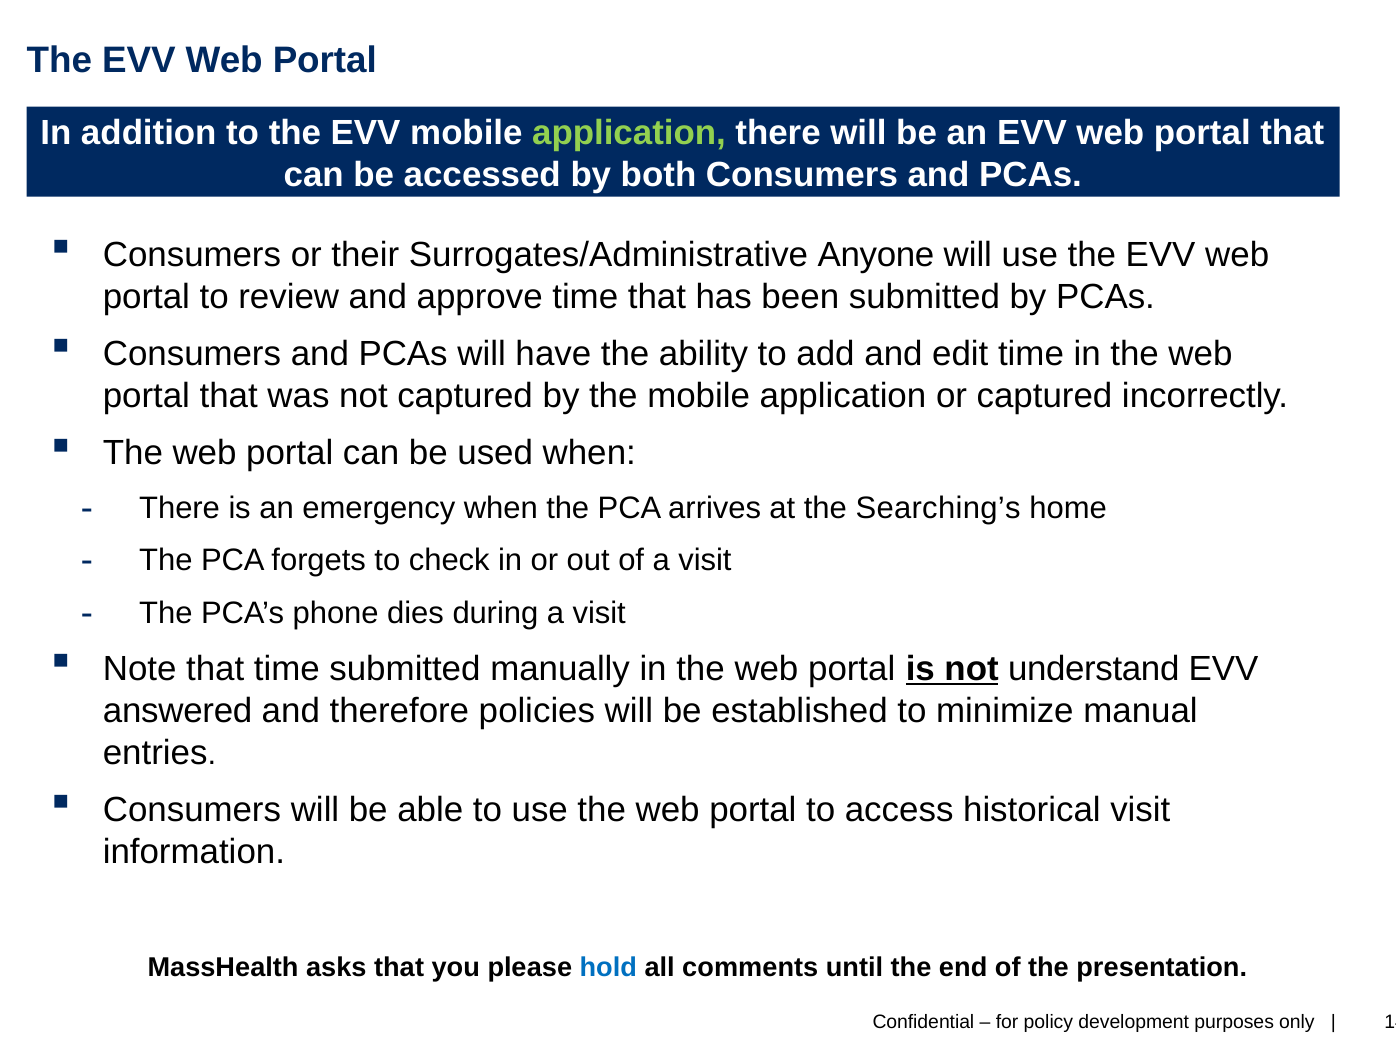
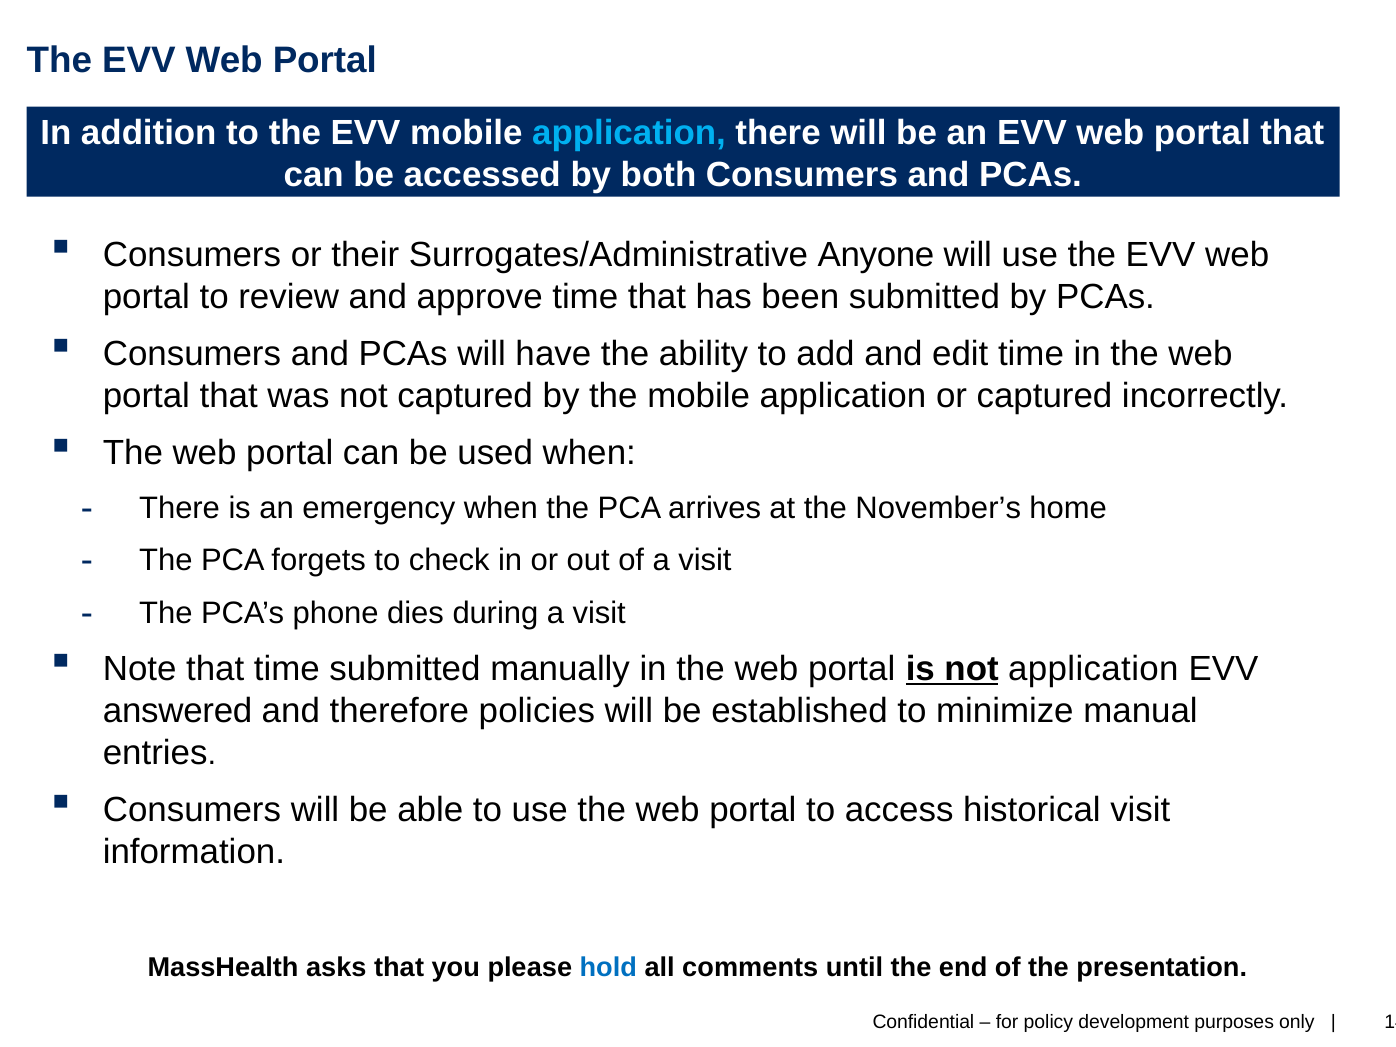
application at (629, 133) colour: light green -> light blue
Searching’s: Searching’s -> November’s
not understand: understand -> application
